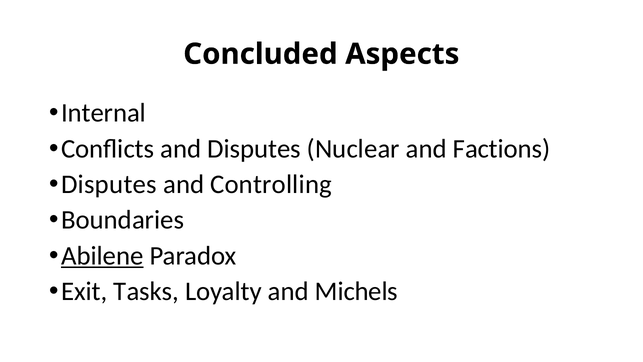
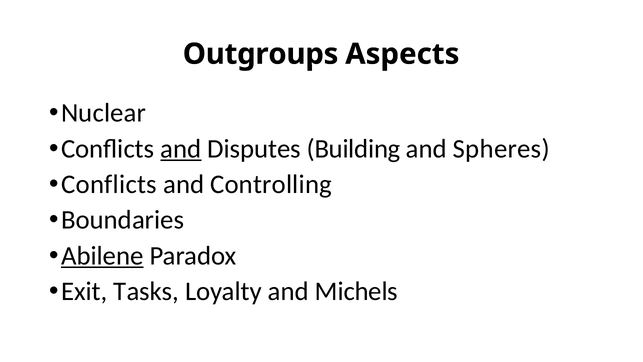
Concluded: Concluded -> Outgroups
Internal: Internal -> Nuclear
and at (181, 149) underline: none -> present
Nuclear: Nuclear -> Building
Factions: Factions -> Spheres
Disputes at (109, 184): Disputes -> Conflicts
